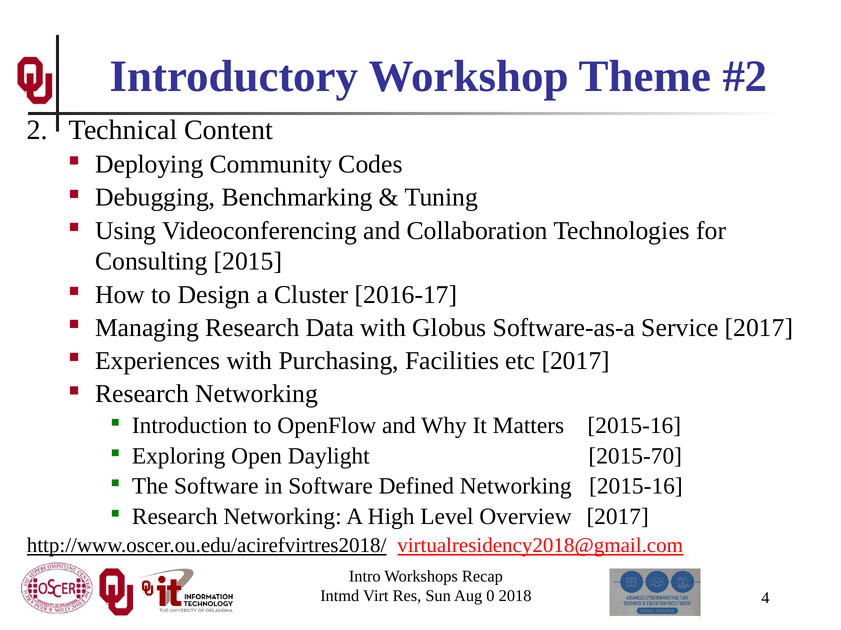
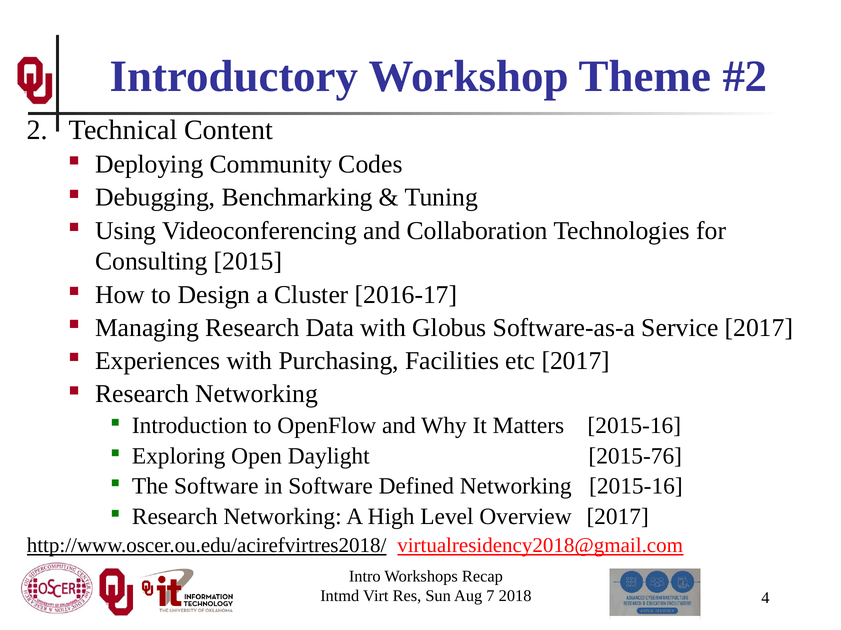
2015-70: 2015-70 -> 2015-76
0: 0 -> 7
